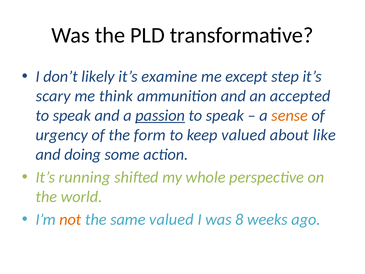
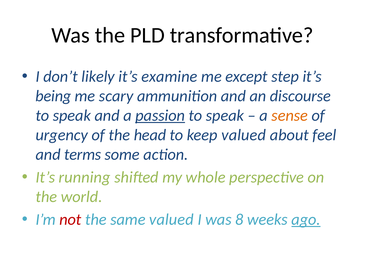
scary: scary -> being
think: think -> scary
accepted: accepted -> discourse
form: form -> head
like: like -> feel
doing: doing -> terms
not colour: orange -> red
ago underline: none -> present
